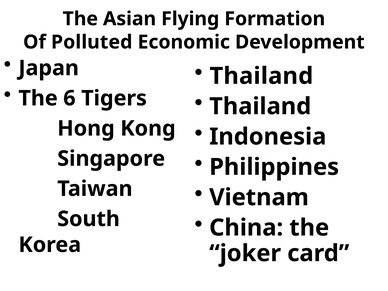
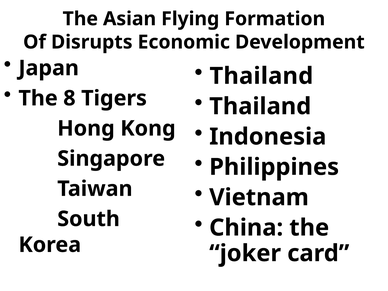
Polluted: Polluted -> Disrupts
6: 6 -> 8
